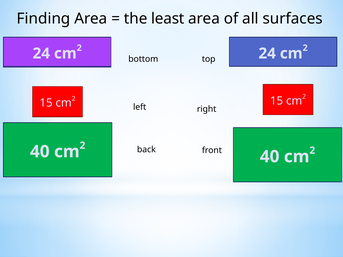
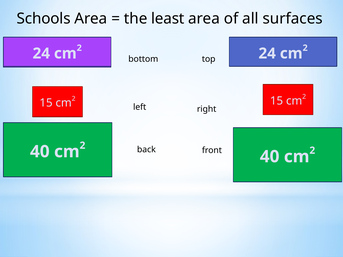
Finding: Finding -> Schools
